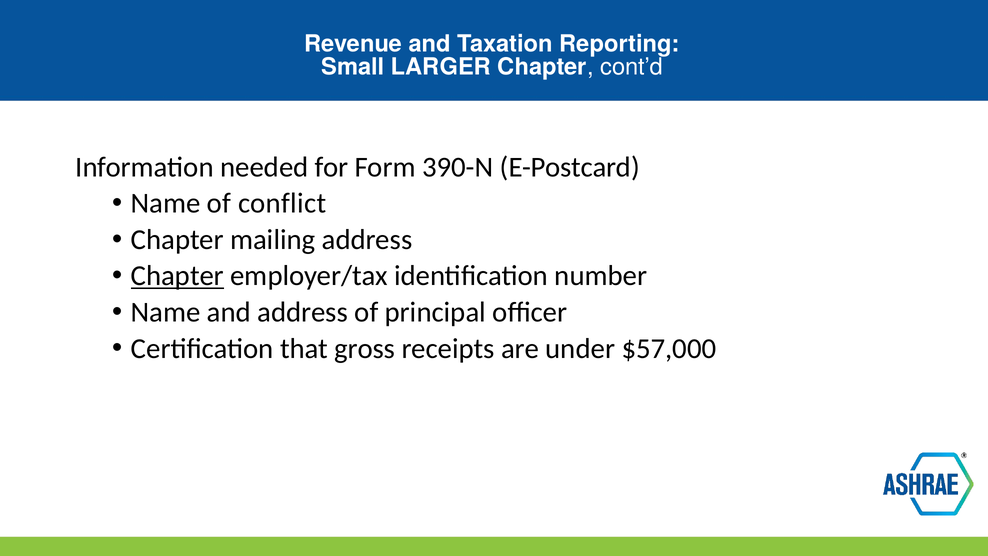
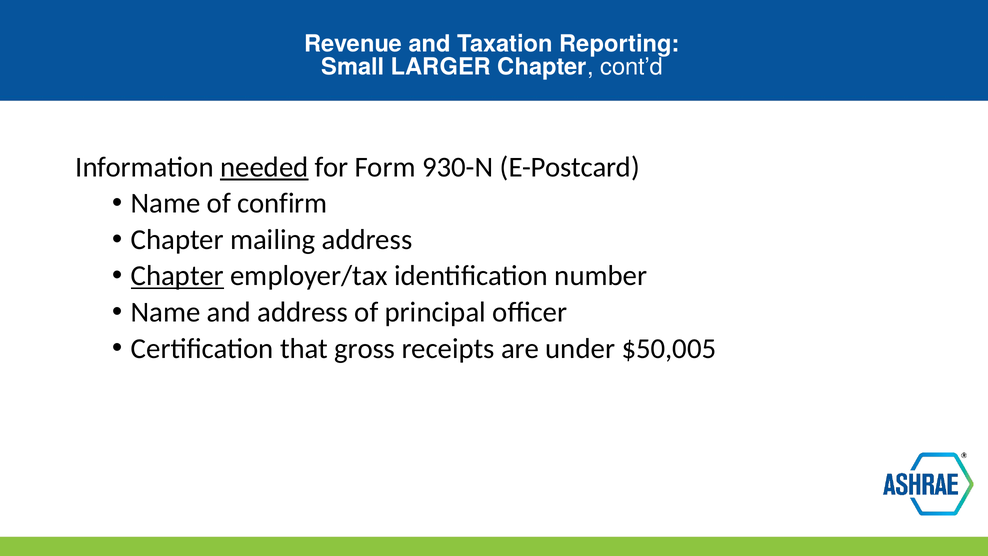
needed underline: none -> present
390-N: 390-N -> 930-N
conflict: conflict -> confirm
$57,000: $57,000 -> $50,005
